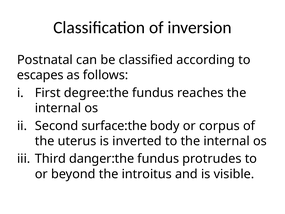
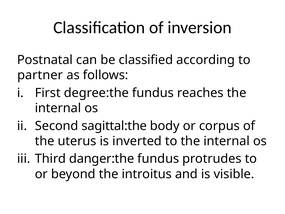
escapes: escapes -> partner
surface:the: surface:the -> sagittal:the
